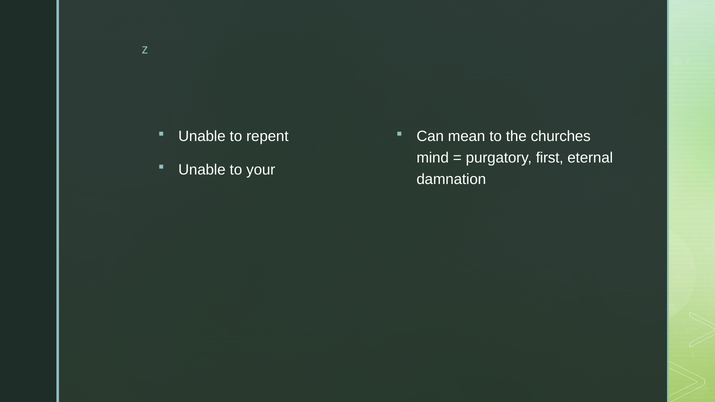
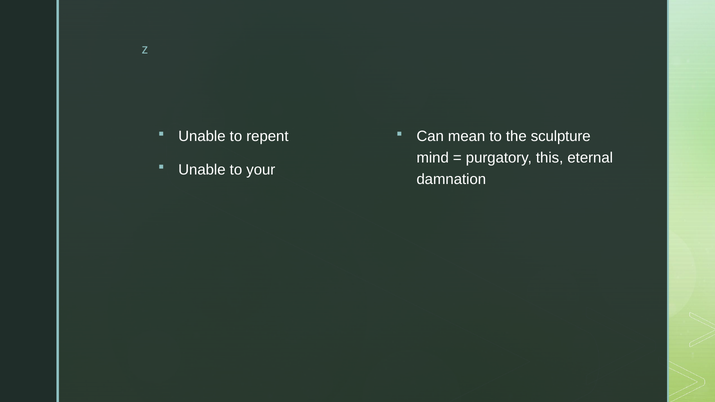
churches: churches -> sculpture
first: first -> this
